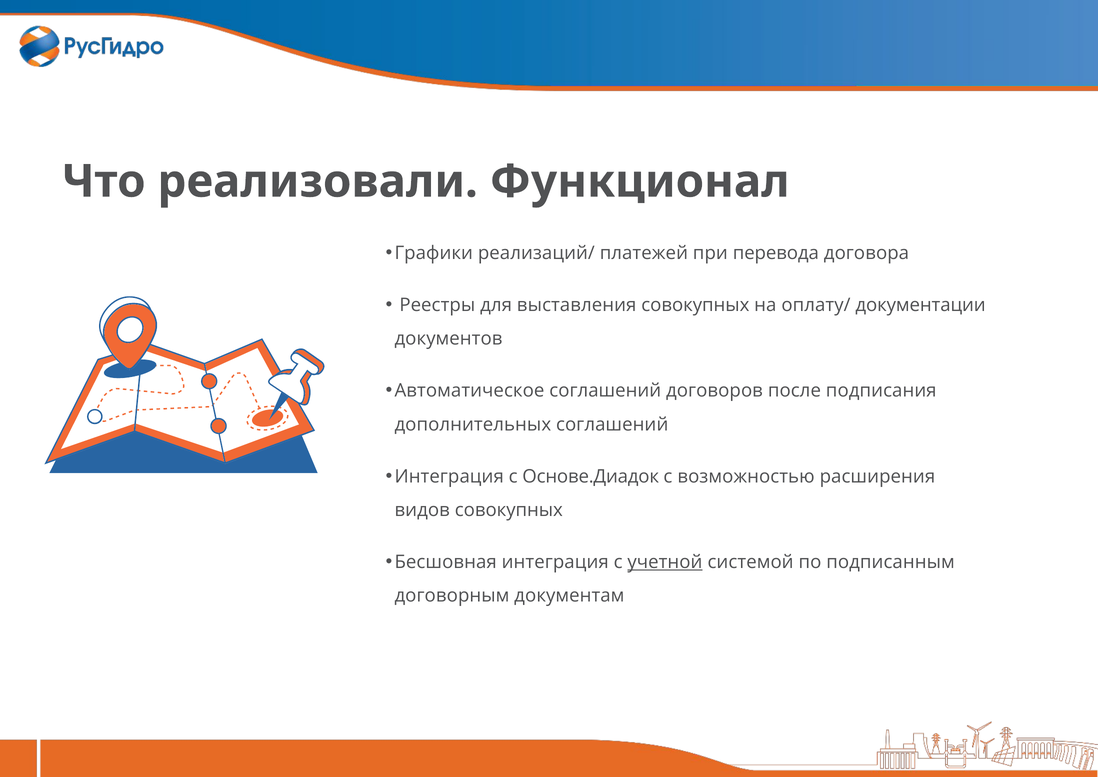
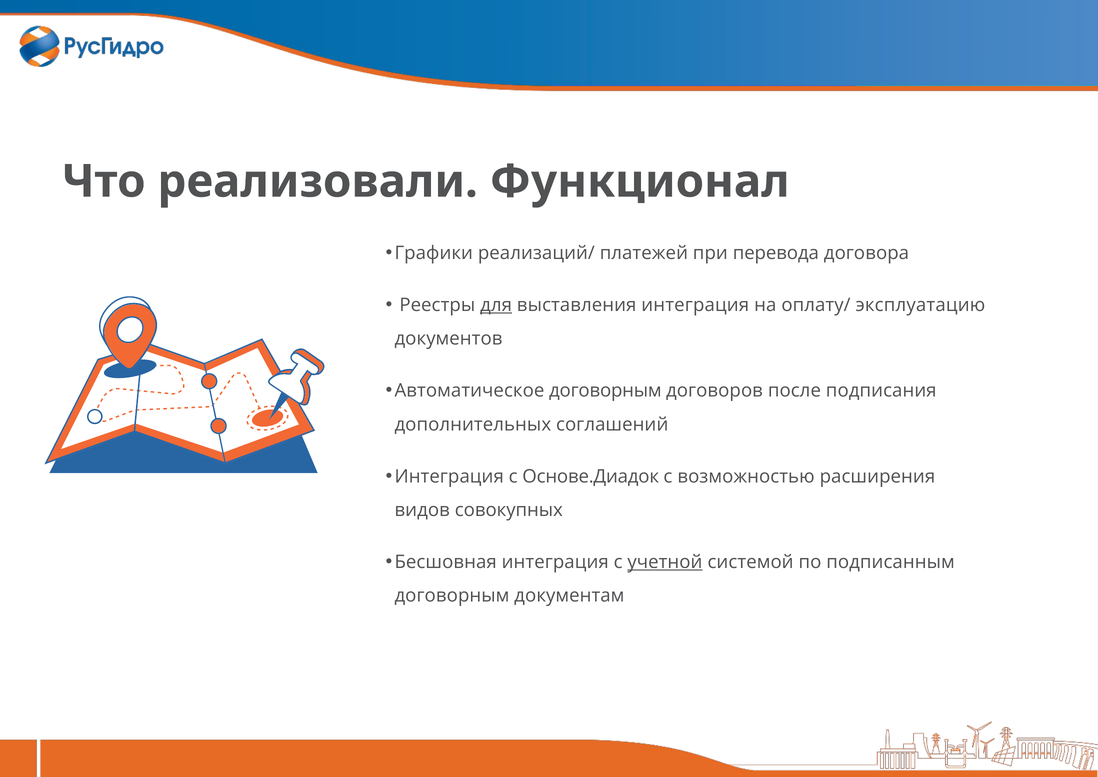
для underline: none -> present
выставления совокупных: совокупных -> интеграция
документации: документации -> эксплуатацию
Автоматическое соглашений: соглашений -> договорным
